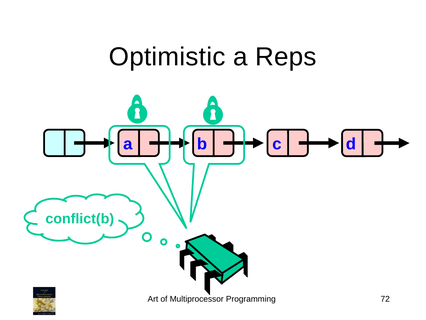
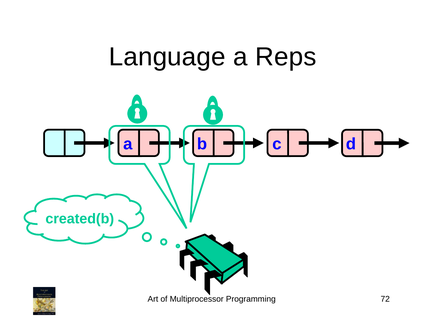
Optimistic: Optimistic -> Language
conflict(b: conflict(b -> created(b
